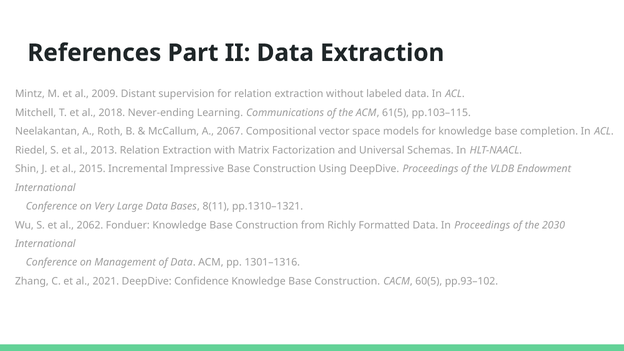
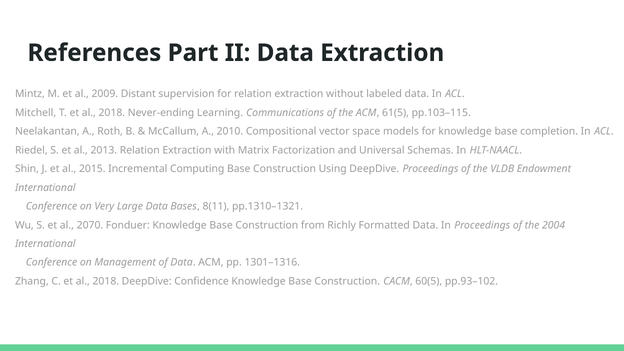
2067: 2067 -> 2010
Impressive: Impressive -> Computing
2062: 2062 -> 2070
2030: 2030 -> 2004
C et al 2021: 2021 -> 2018
